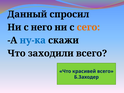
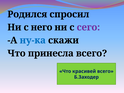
Данный: Данный -> Родился
сего colour: orange -> purple
заходили: заходили -> принесла
